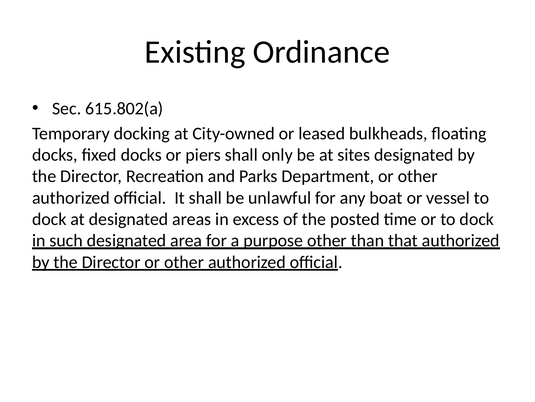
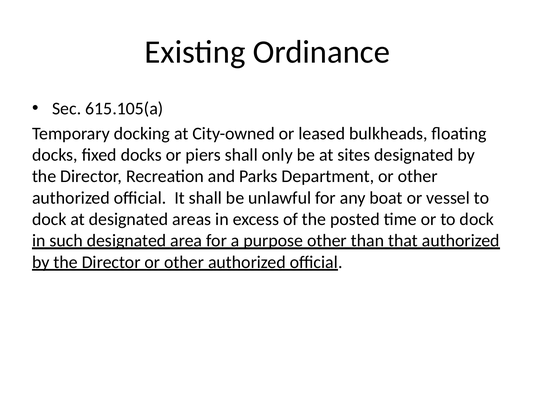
615.802(a: 615.802(a -> 615.105(a
